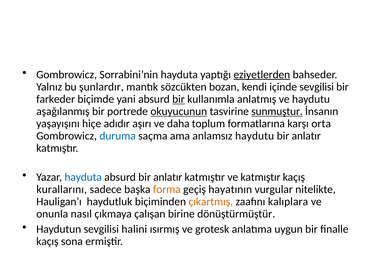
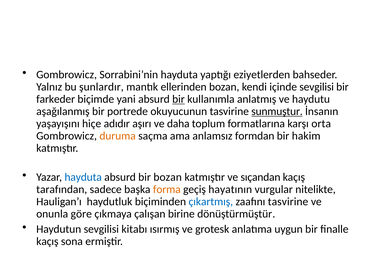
eziyetlerden underline: present -> none
sözcükten: sözcükten -> ellerinden
okuyucunun underline: present -> none
duruma colour: blue -> orange
anlamsız haydutu: haydutu -> formdan
anlatır at (306, 136): anlatır -> hakim
absurd bir anlatır: anlatır -> bozan
ve katmıştır: katmıştır -> sıçandan
kurallarını: kurallarını -> tarafından
çıkartmış colour: orange -> blue
zaafını kalıplara: kalıplara -> tasvirine
nasıl: nasıl -> göre
halini: halini -> kitabı
